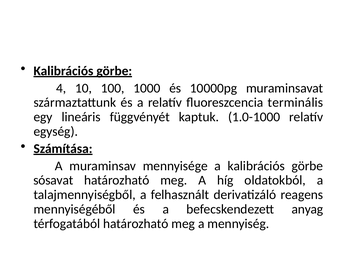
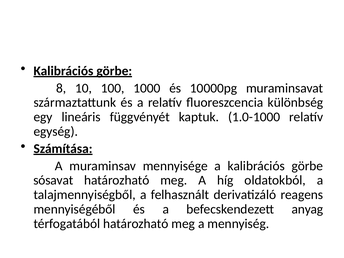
4: 4 -> 8
terminális: terminális -> különbség
